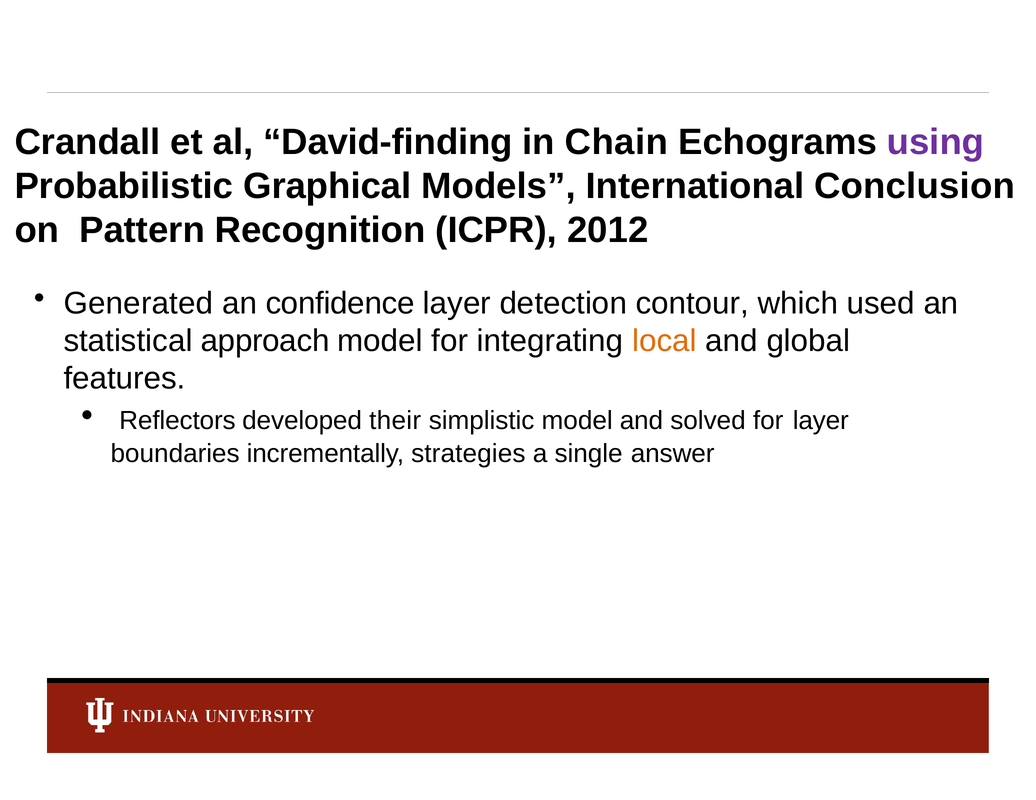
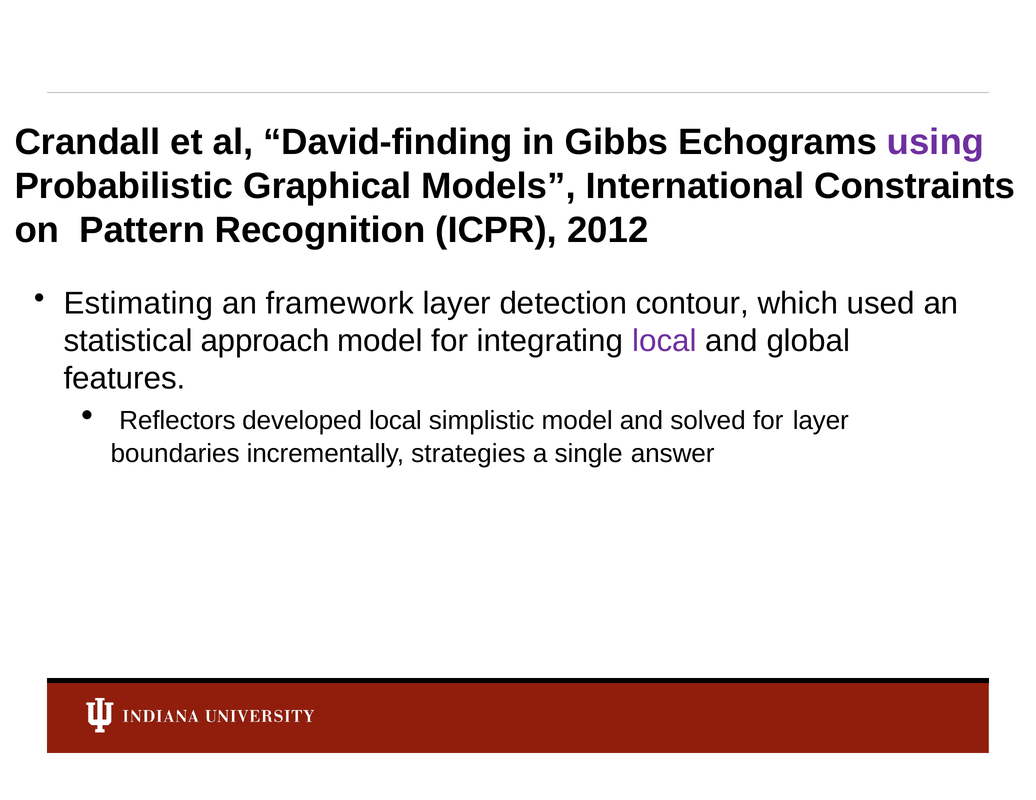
Chain: Chain -> Gibbs
Conclusion: Conclusion -> Constraints
Generated: Generated -> Estimating
confidence: confidence -> framework
local at (664, 341) colour: orange -> purple
developed their: their -> local
